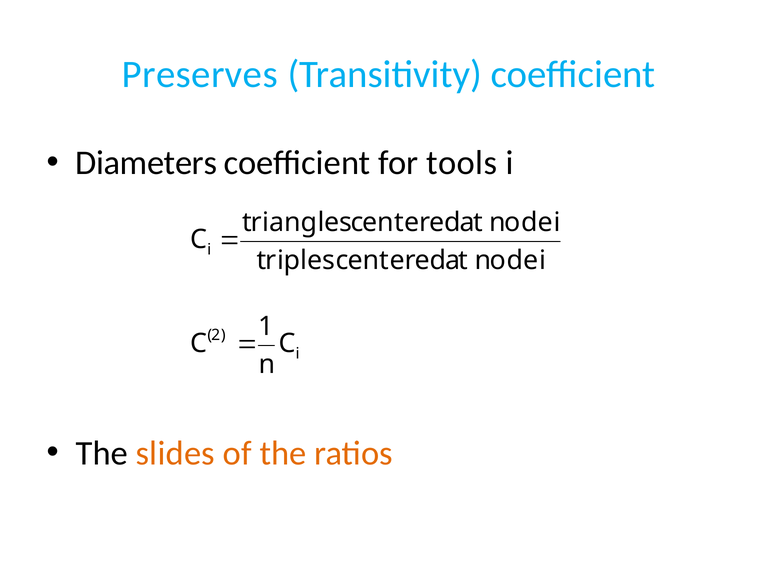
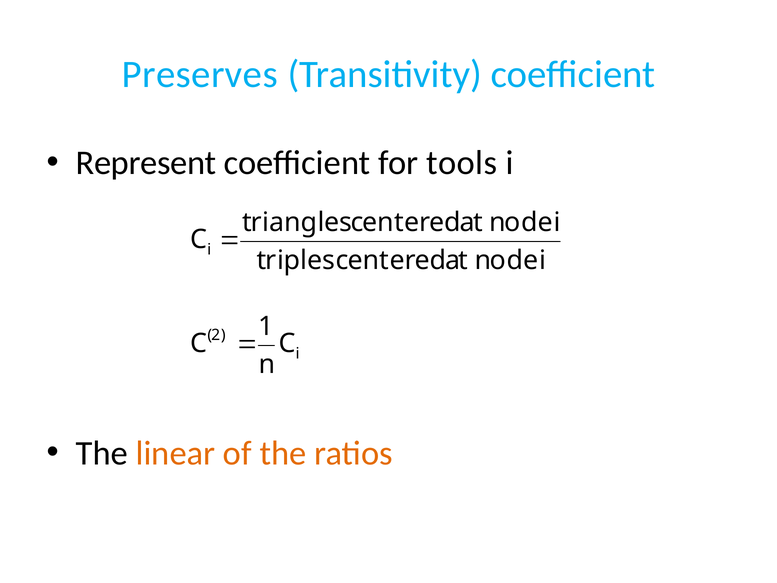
Diameters: Diameters -> Represent
slides: slides -> linear
